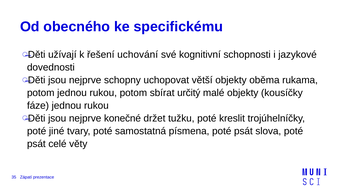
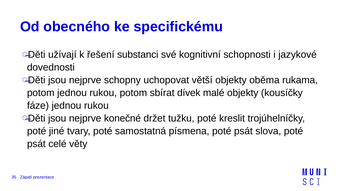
uchování: uchování -> substanci
určitý: určitý -> dívek
